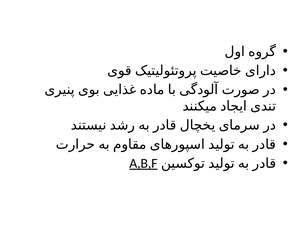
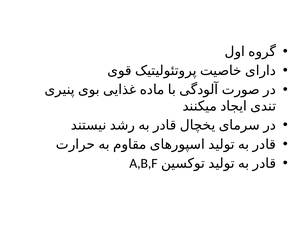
A,B,F underline: present -> none
